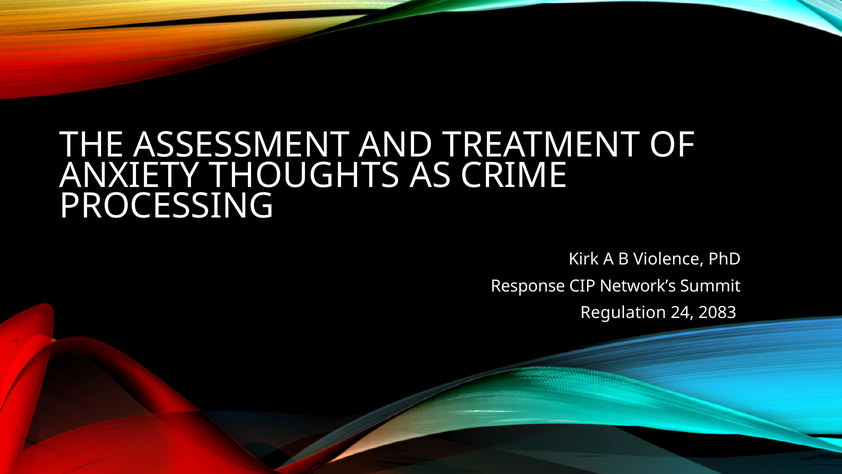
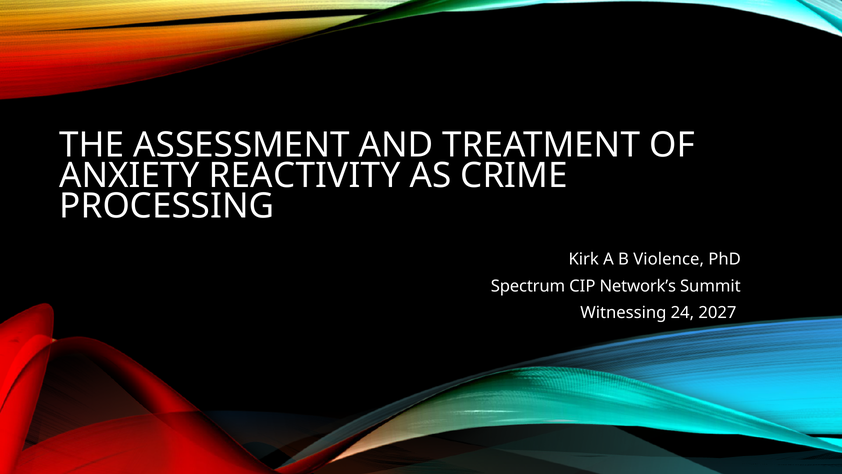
THOUGHTS: THOUGHTS -> REACTIVITY
Response: Response -> Spectrum
Regulation: Regulation -> Witnessing
2083: 2083 -> 2027
